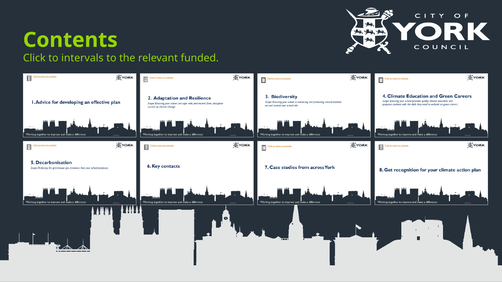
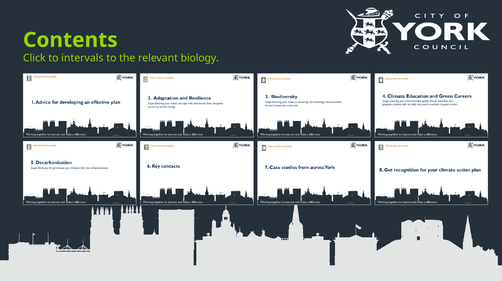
funded: funded -> biology
